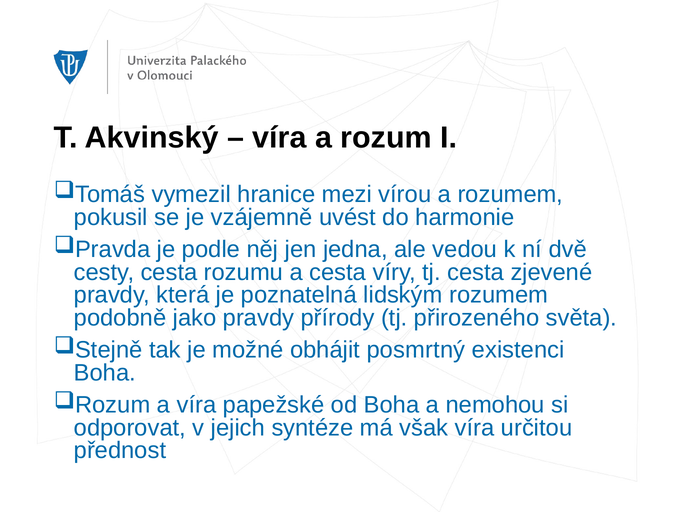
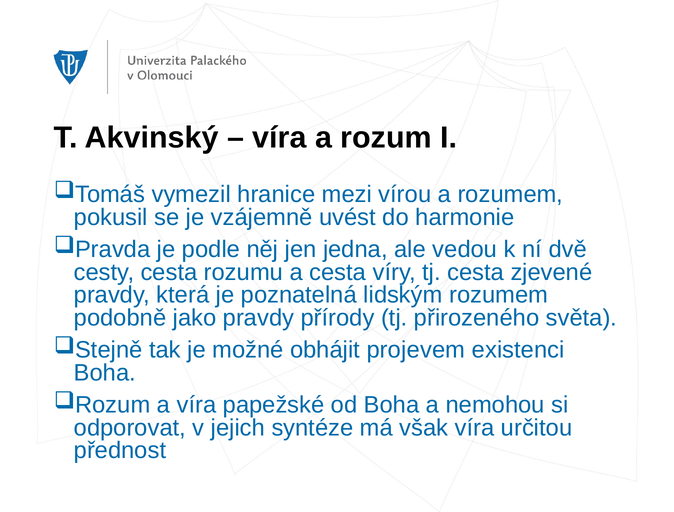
posmrtný: posmrtný -> projevem
